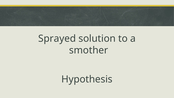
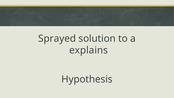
smother: smother -> explains
